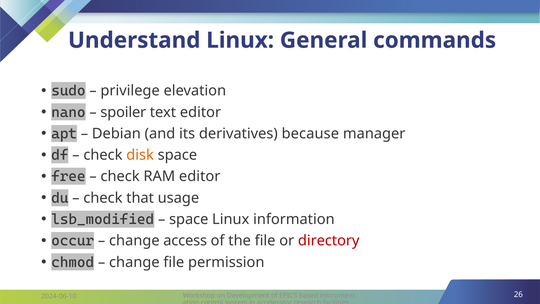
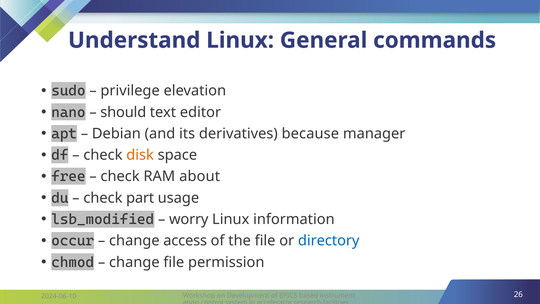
spoiler: spoiler -> should
RAM editor: editor -> about
that: that -> part
space at (189, 219): space -> worry
directory colour: red -> blue
